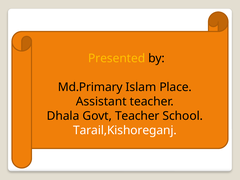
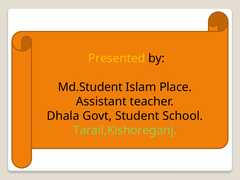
Md.Primary: Md.Primary -> Md.Student
Govt Teacher: Teacher -> Student
Tarail,Kishoreganj colour: white -> light green
